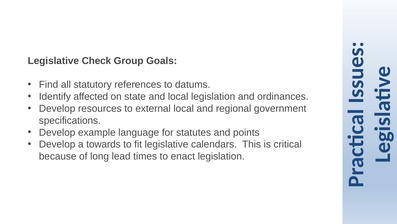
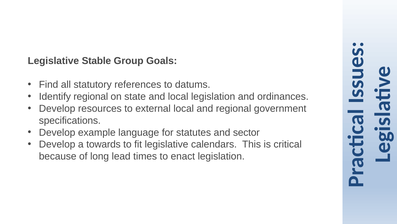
Check: Check -> Stable
Identify affected: affected -> regional
points: points -> sector
